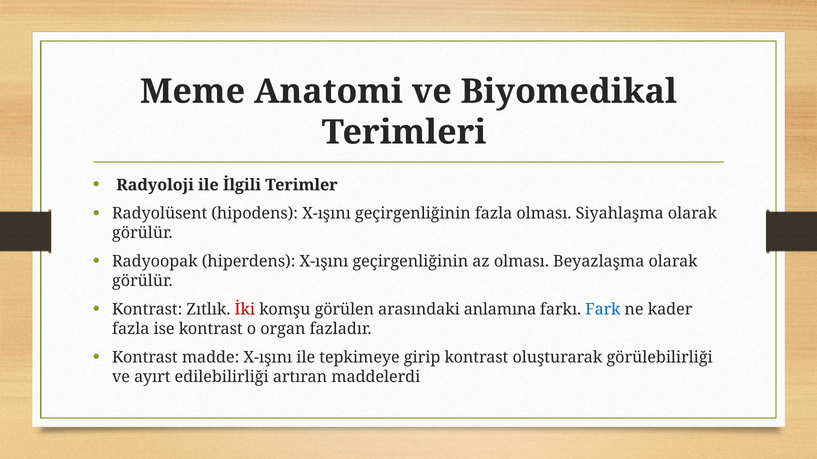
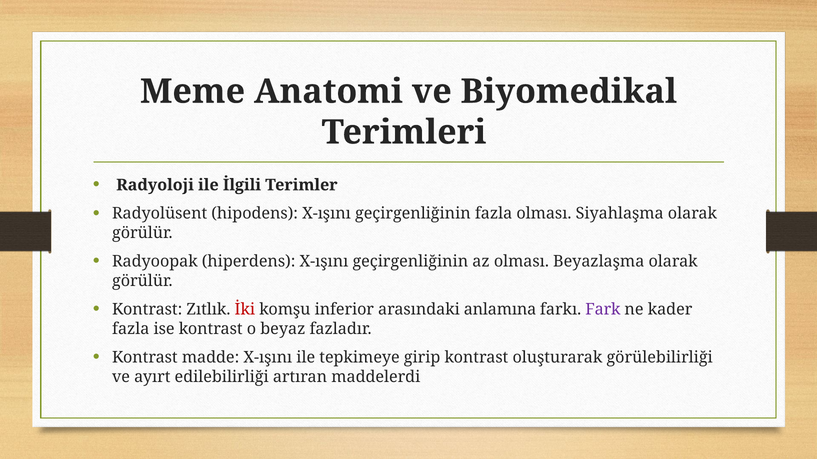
görülen: görülen -> inferior
Fark colour: blue -> purple
organ: organ -> beyaz
